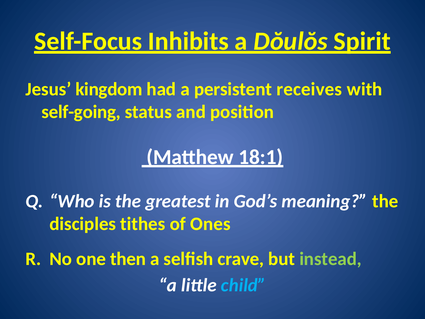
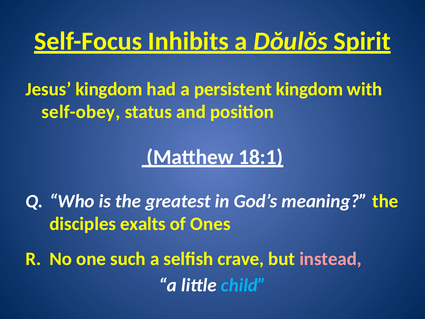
persistent receives: receives -> kingdom
self-going: self-going -> self-obey
tithes: tithes -> exalts
then: then -> such
instead colour: light green -> pink
